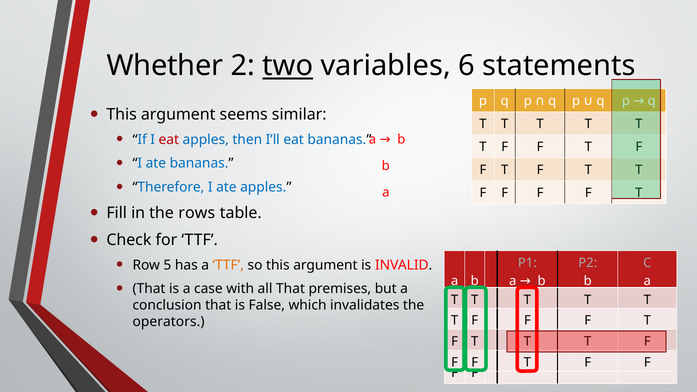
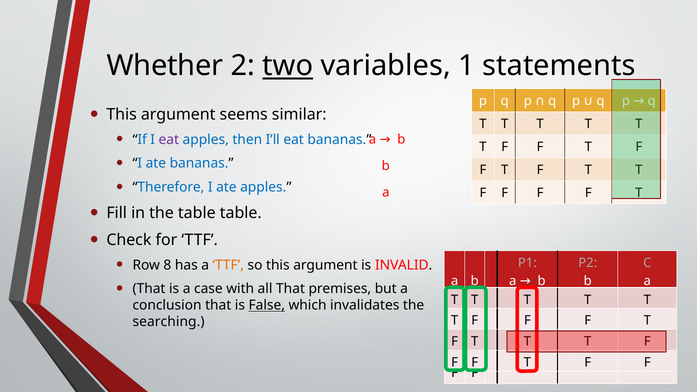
6: 6 -> 1
eat at (169, 140) colour: red -> purple
the rows: rows -> table
5: 5 -> 8
False underline: none -> present
operators: operators -> searching
